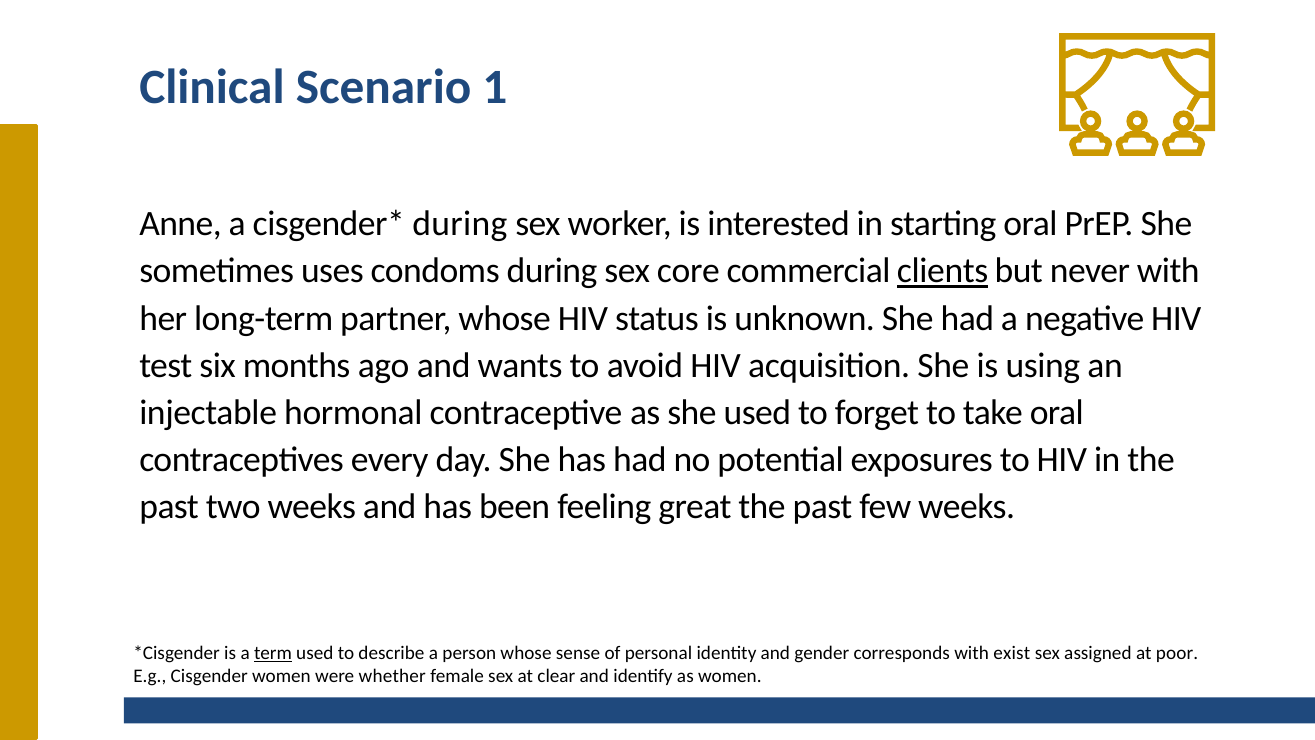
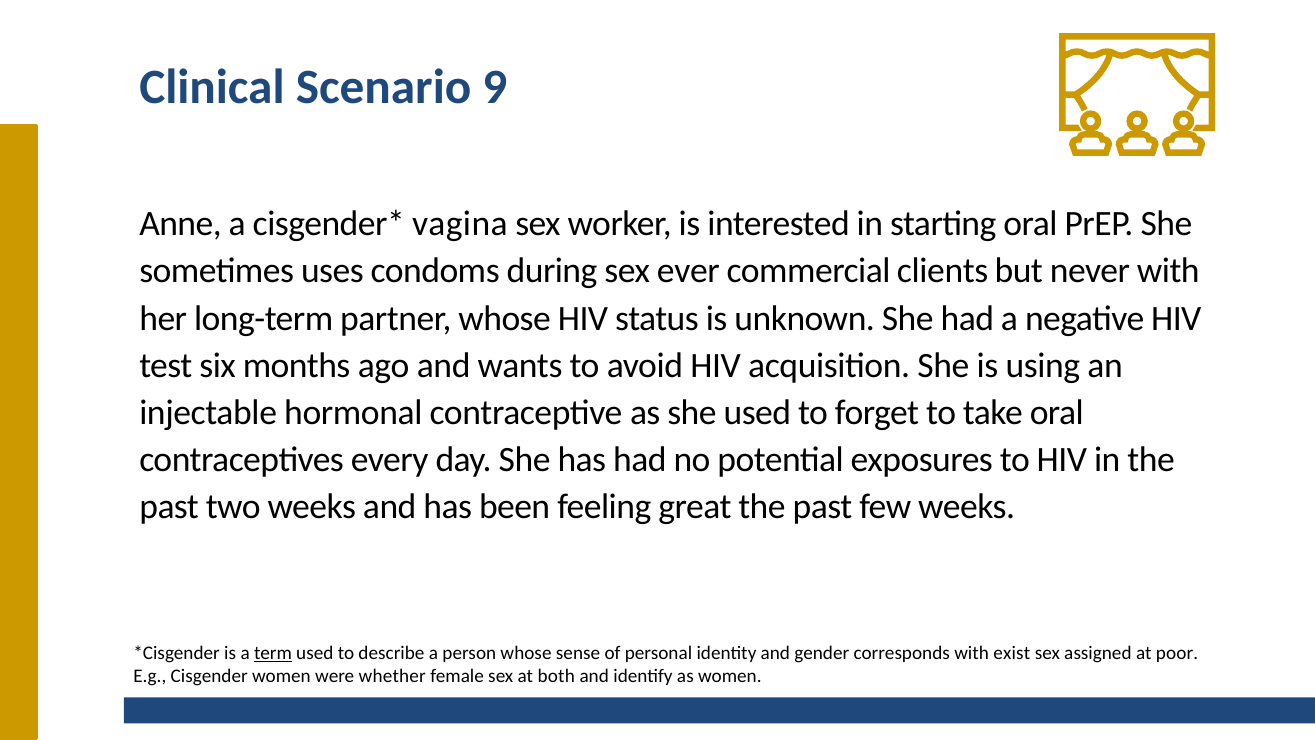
1: 1 -> 9
during at (460, 224): during -> vagina
core: core -> ever
clients underline: present -> none
clear: clear -> both
